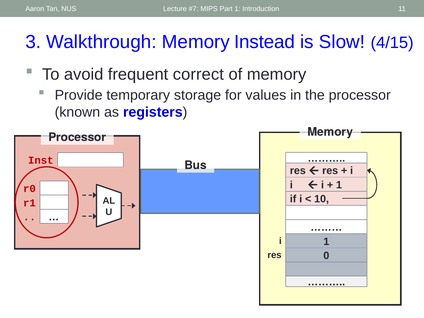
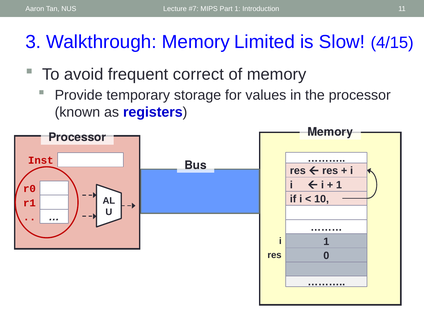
Instead: Instead -> Limited
